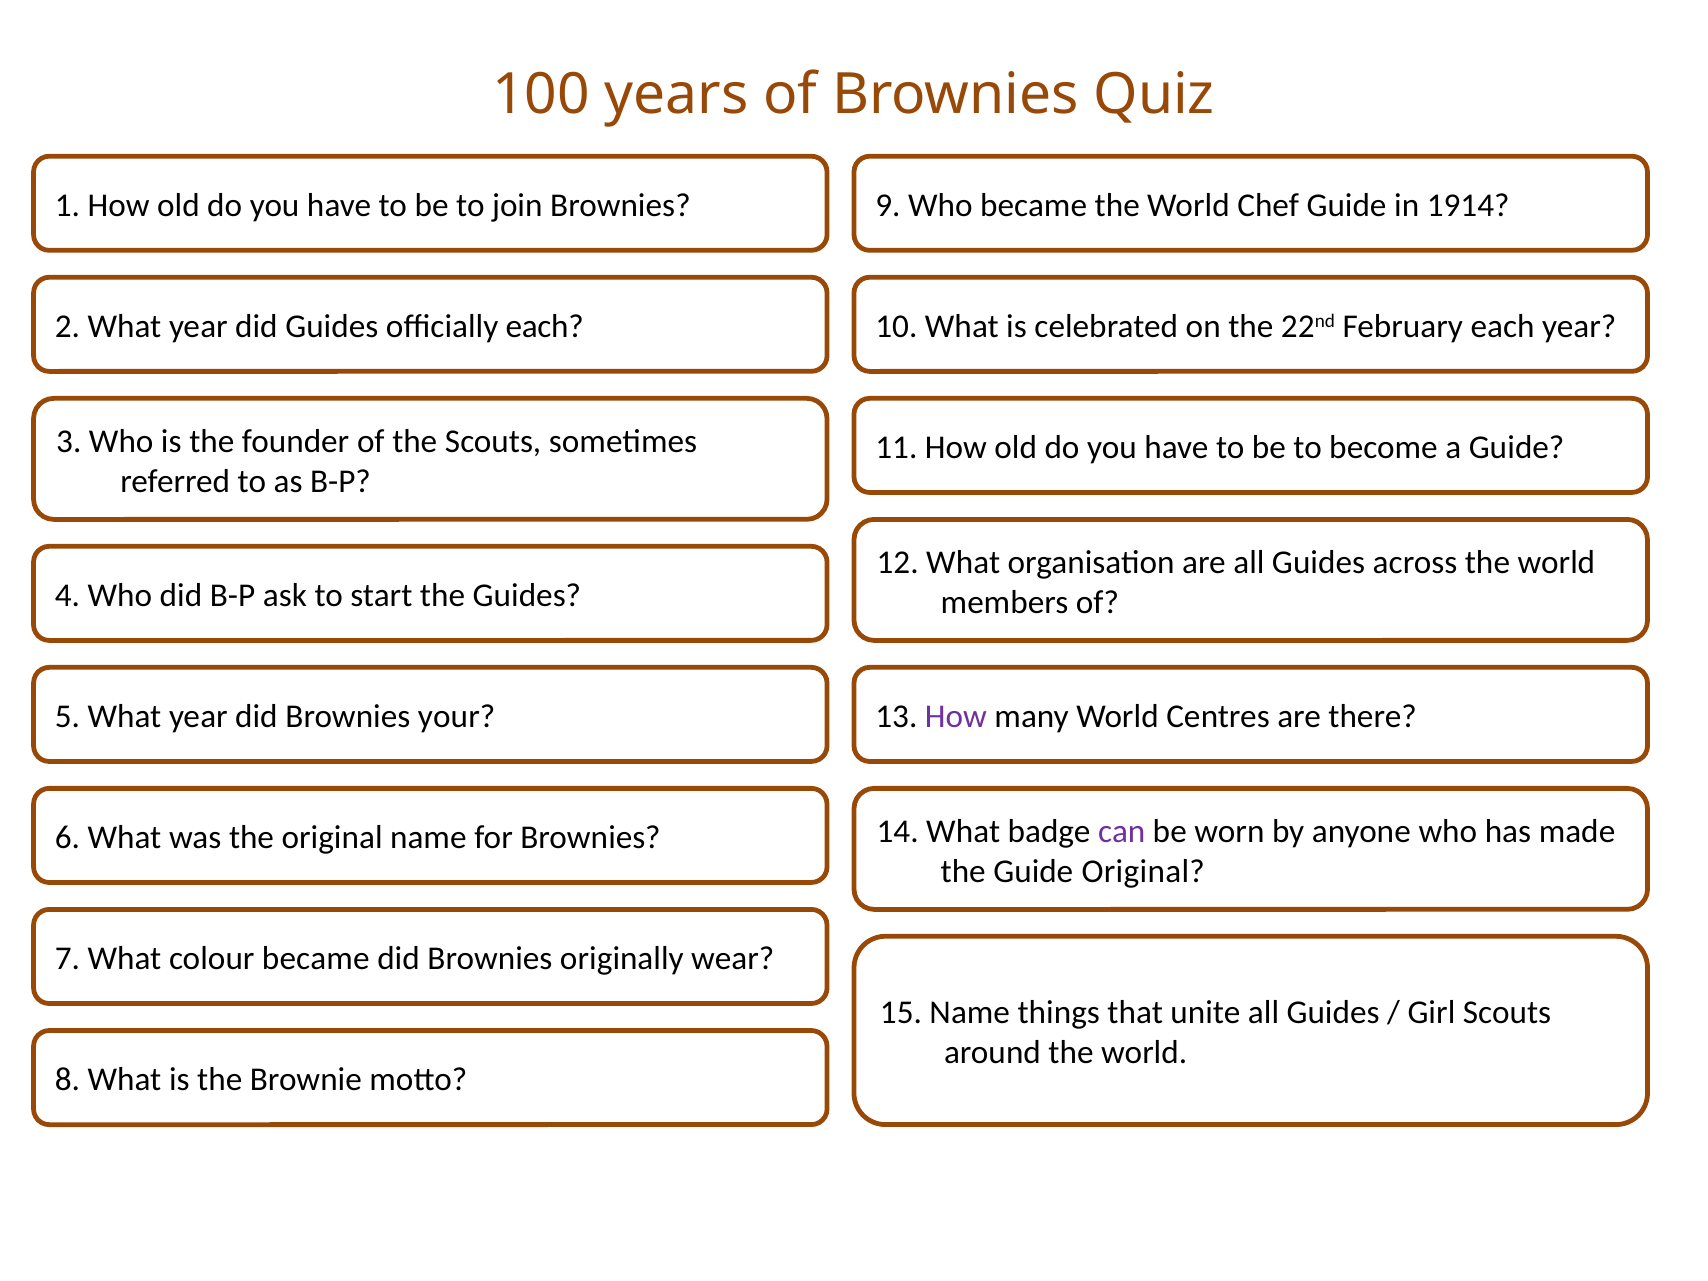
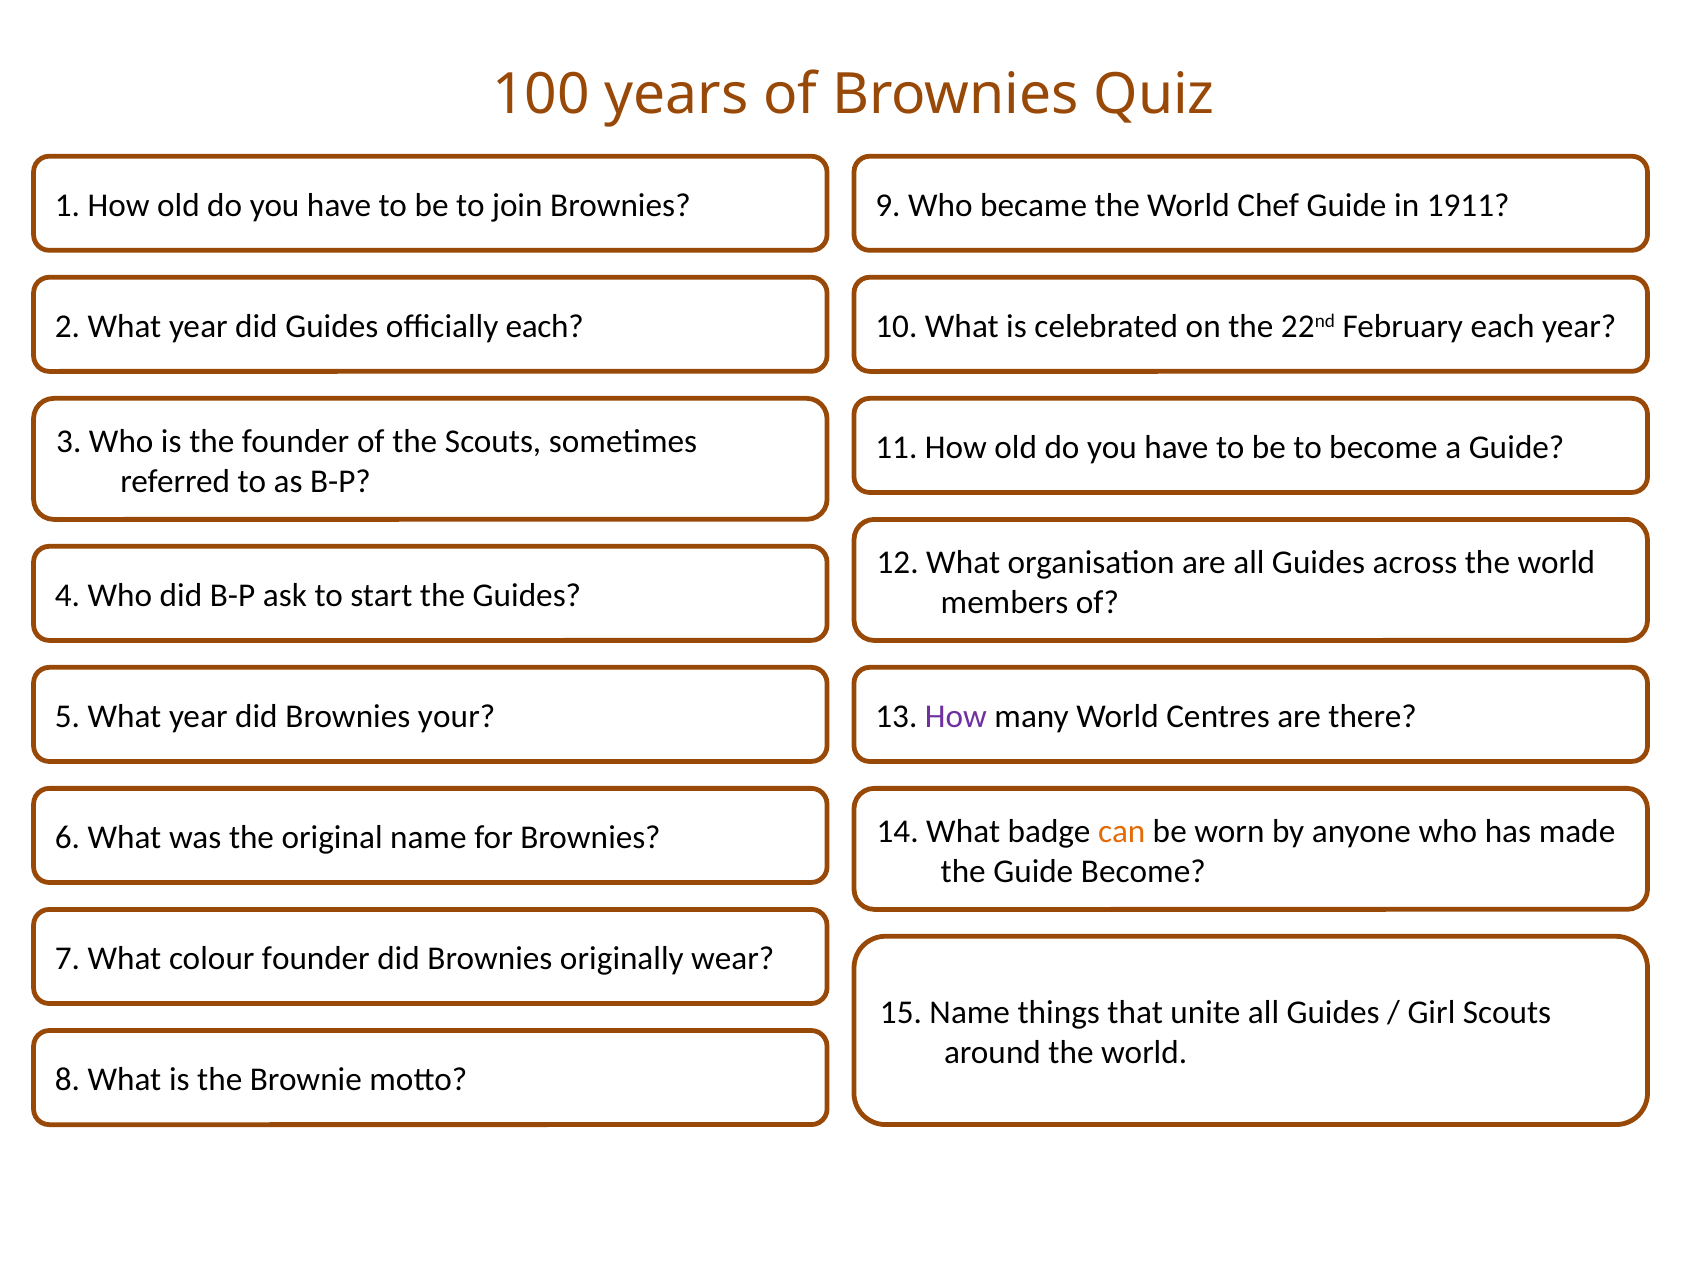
1914: 1914 -> 1911
can colour: purple -> orange
Guide Original: Original -> Become
colour became: became -> founder
